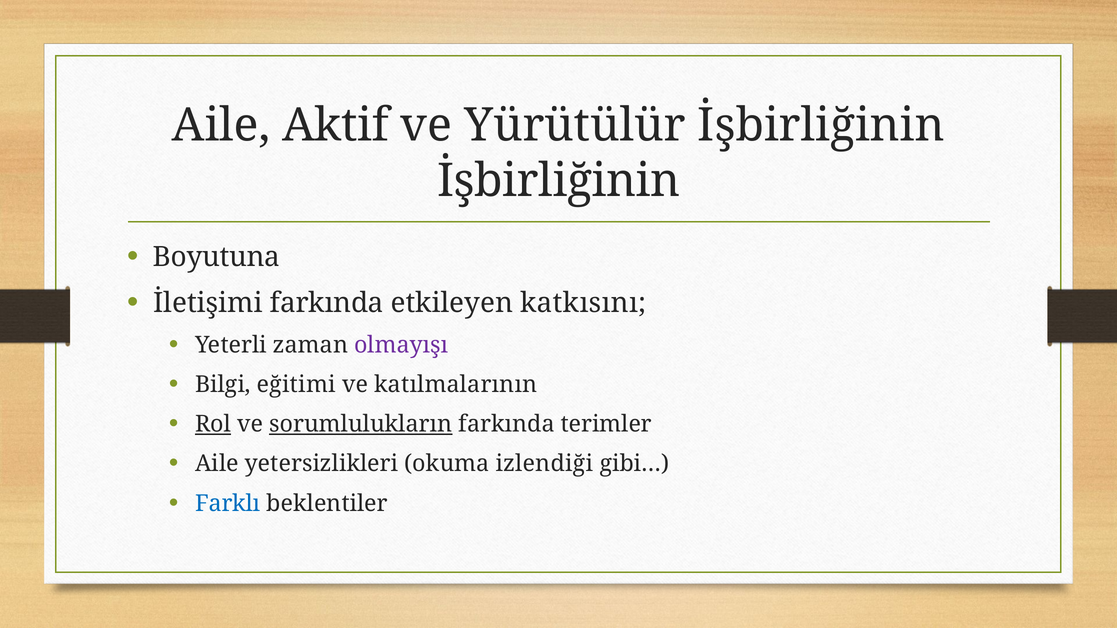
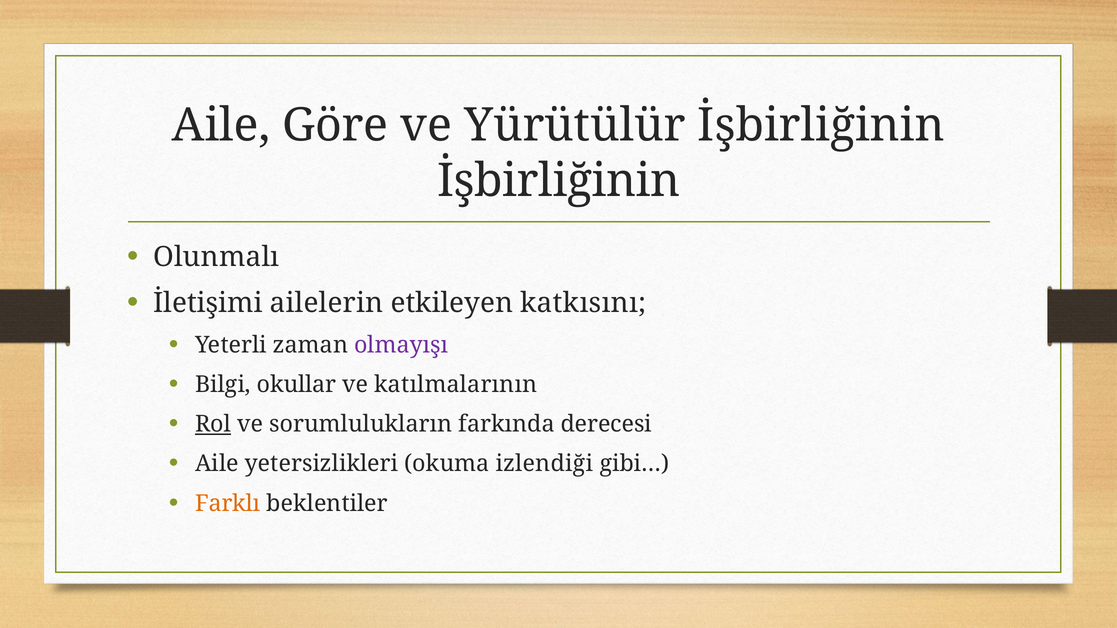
Aktif: Aktif -> Göre
Boyutuna: Boyutuna -> Olunmalı
İletişimi farkında: farkında -> ailelerin
eğitimi: eğitimi -> okullar
sorumlulukların underline: present -> none
terimler: terimler -> derecesi
Farklı colour: blue -> orange
